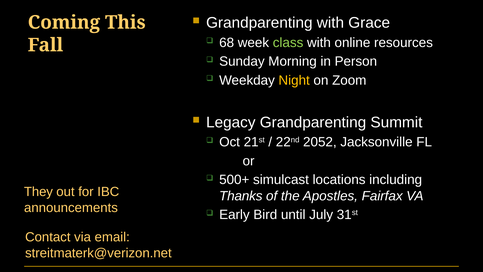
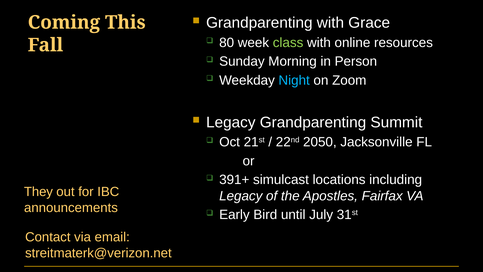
68: 68 -> 80
Night colour: yellow -> light blue
2052: 2052 -> 2050
500+: 500+ -> 391+
Thanks at (241, 196): Thanks -> Legacy
